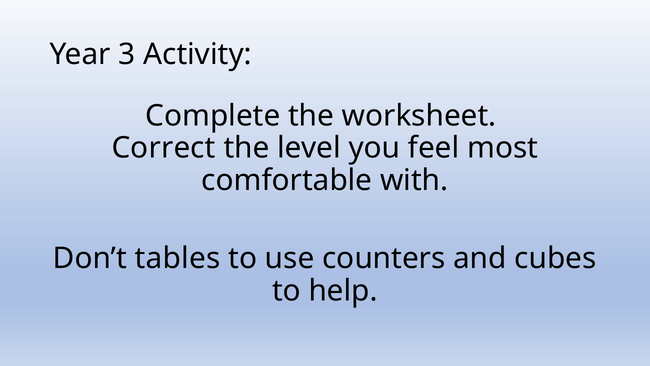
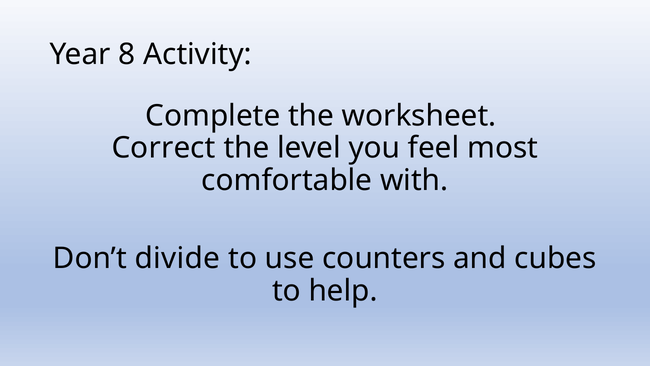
3: 3 -> 8
tables: tables -> divide
